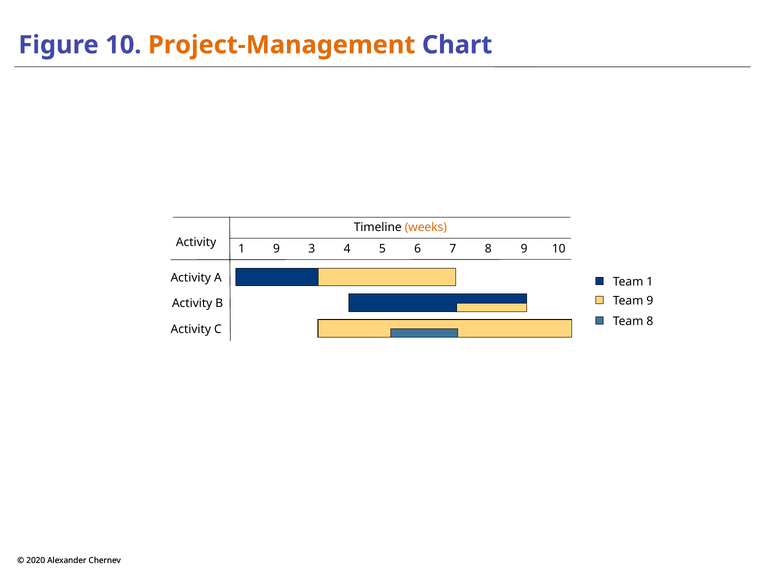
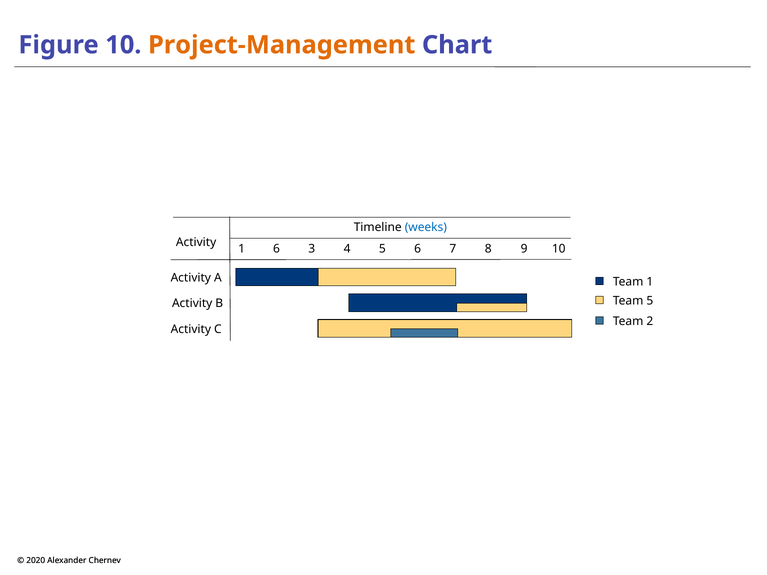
weeks colour: orange -> blue
1 9: 9 -> 6
Team 9: 9 -> 5
Team 8: 8 -> 2
